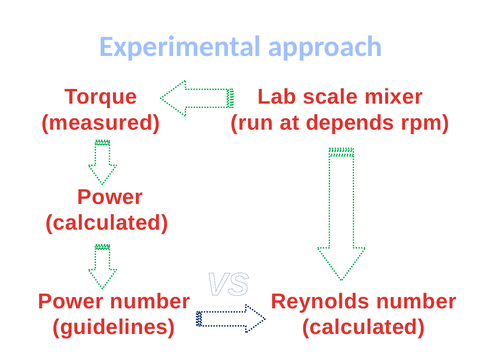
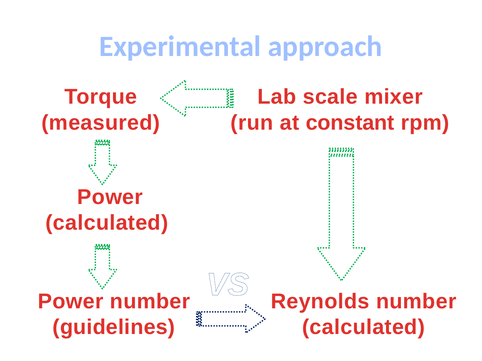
depends: depends -> constant
